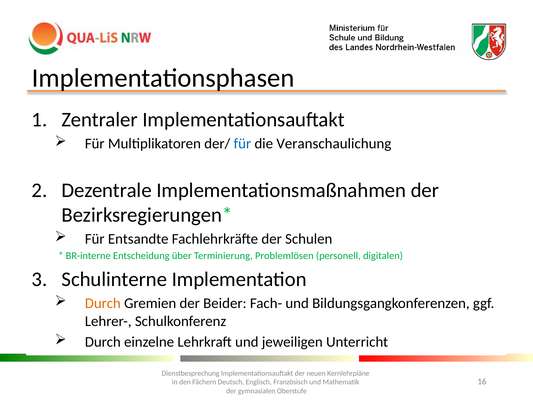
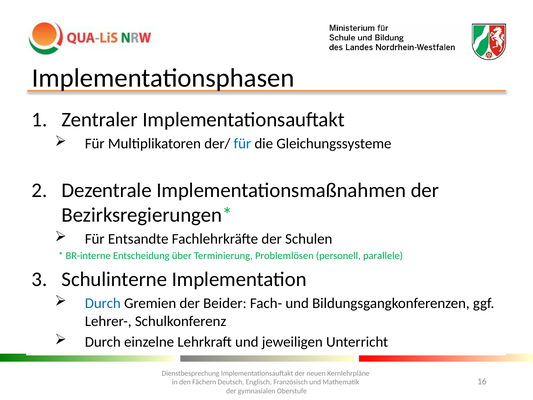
Veranschaulichung: Veranschaulichung -> Gleichungssysteme
digitalen: digitalen -> parallele
Durch at (103, 303) colour: orange -> blue
